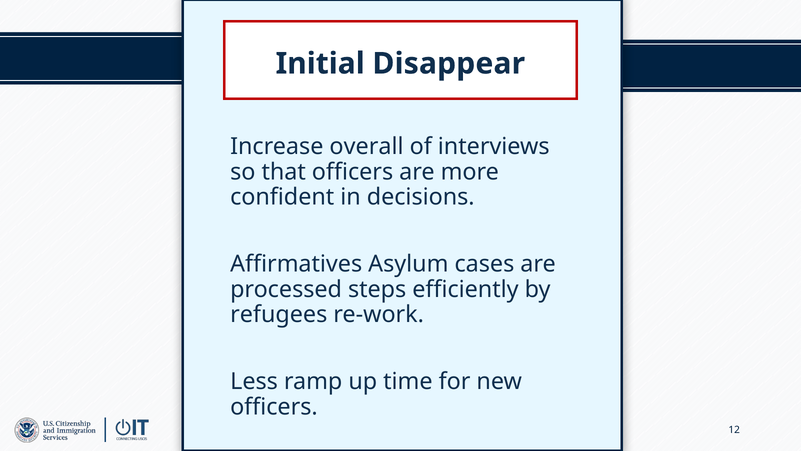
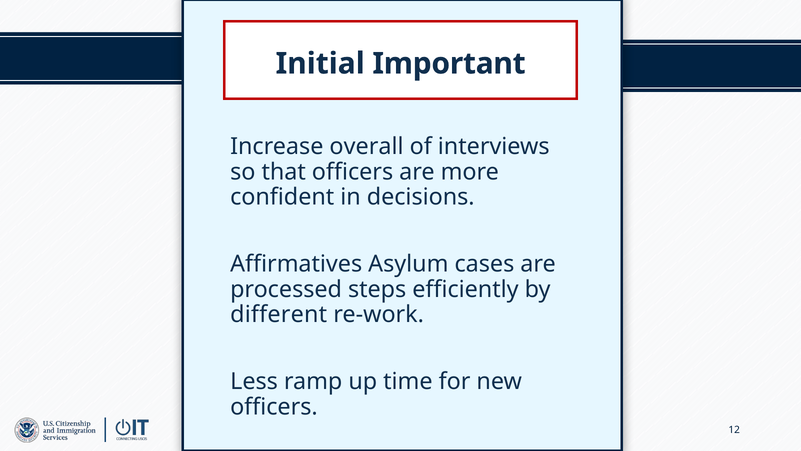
Disappear: Disappear -> Important
refugees: refugees -> different
